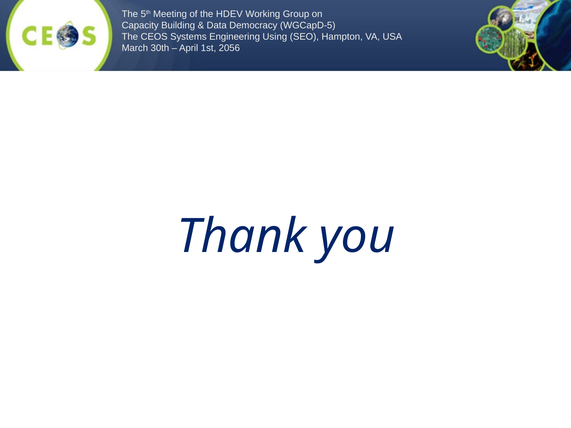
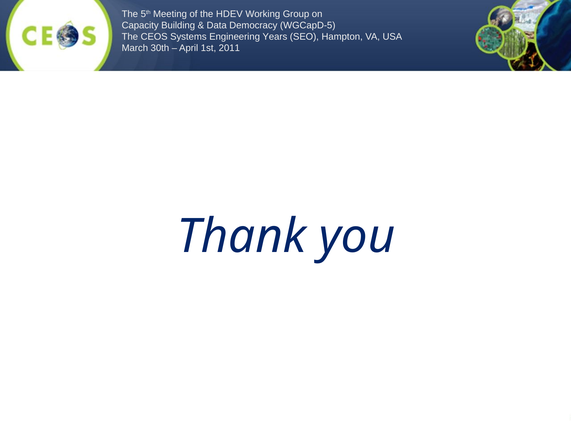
Using: Using -> Years
2056: 2056 -> 2011
